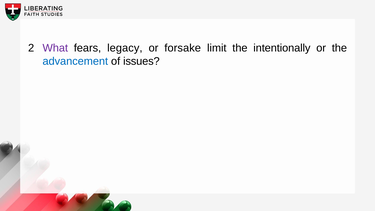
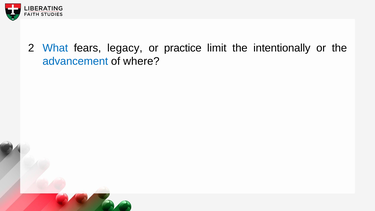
What colour: purple -> blue
forsake: forsake -> practice
issues: issues -> where
